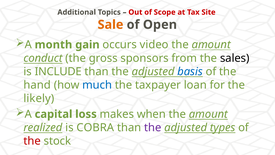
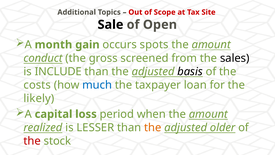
Sale colour: orange -> black
video: video -> spots
sponsors: sponsors -> screened
basis colour: blue -> black
hand: hand -> costs
makes: makes -> period
COBRA: COBRA -> LESSER
the at (153, 127) colour: purple -> orange
types: types -> older
